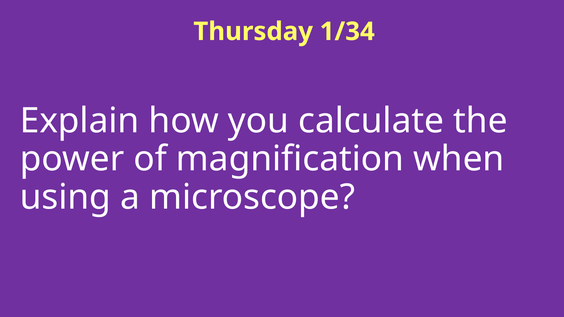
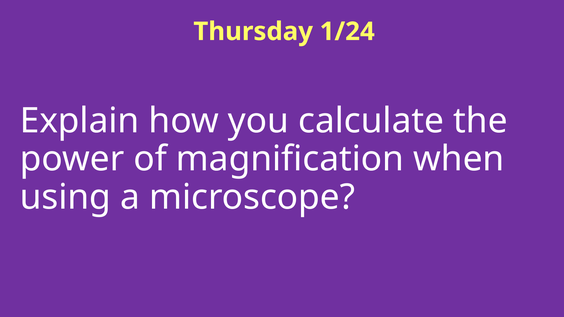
1/34: 1/34 -> 1/24
